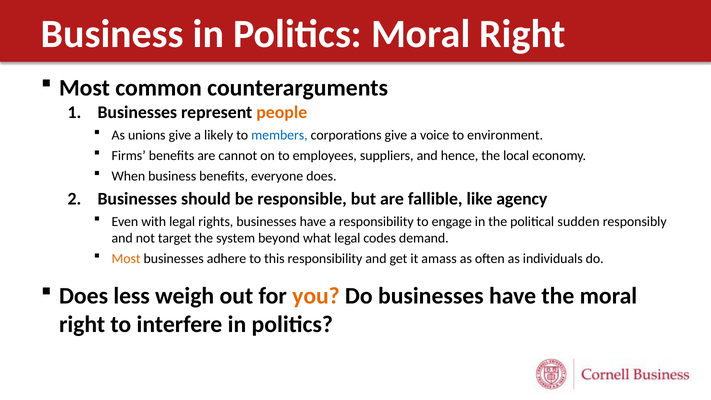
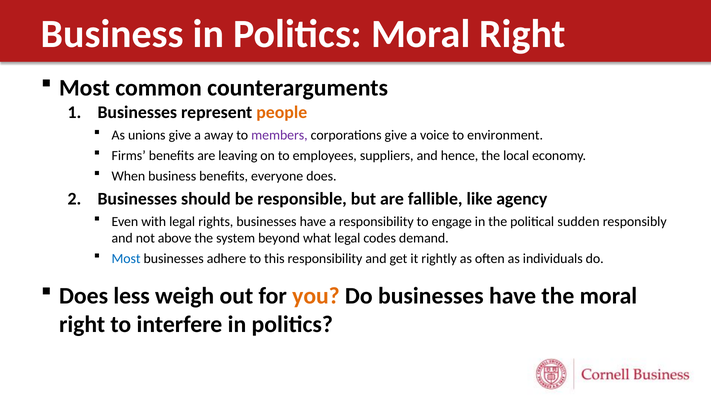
likely: likely -> away
members colour: blue -> purple
cannot: cannot -> leaving
target: target -> above
Most at (126, 259) colour: orange -> blue
amass: amass -> rightly
